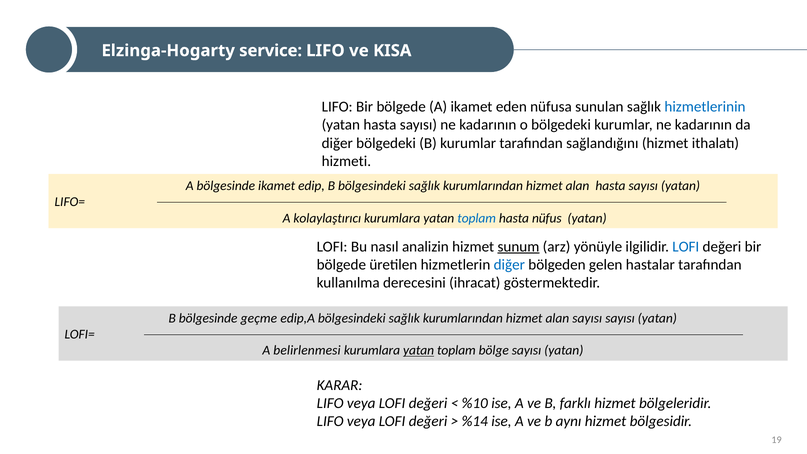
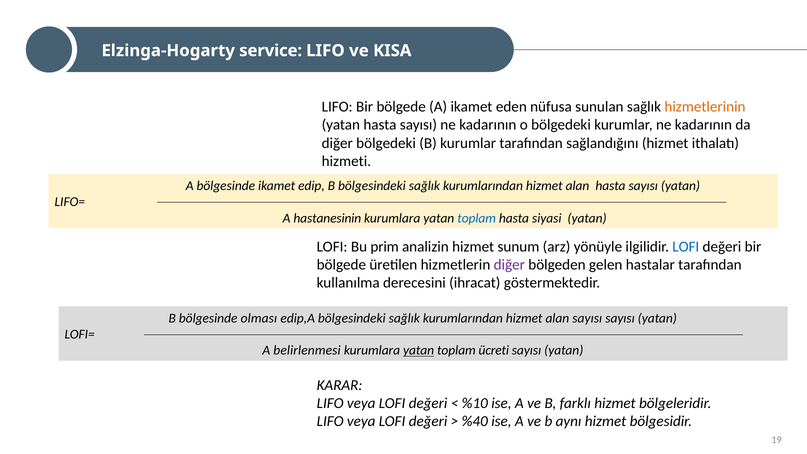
hizmetlerinin colour: blue -> orange
kolaylaştırıcı: kolaylaştırıcı -> hastanesinin
nüfus: nüfus -> siyasi
nasıl: nasıl -> prim
sunum underline: present -> none
diğer at (509, 265) colour: blue -> purple
geçme: geçme -> olması
bölge: bölge -> ücreti
%14: %14 -> %40
